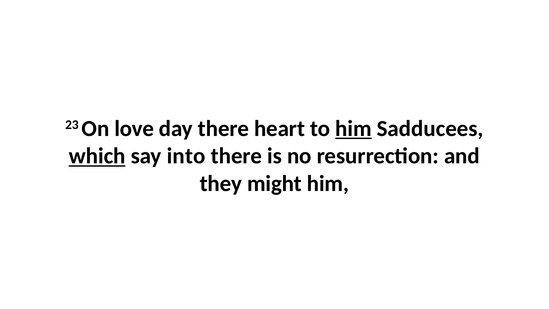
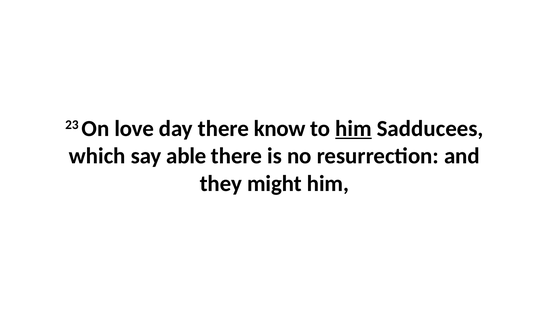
heart: heart -> know
which underline: present -> none
into: into -> able
